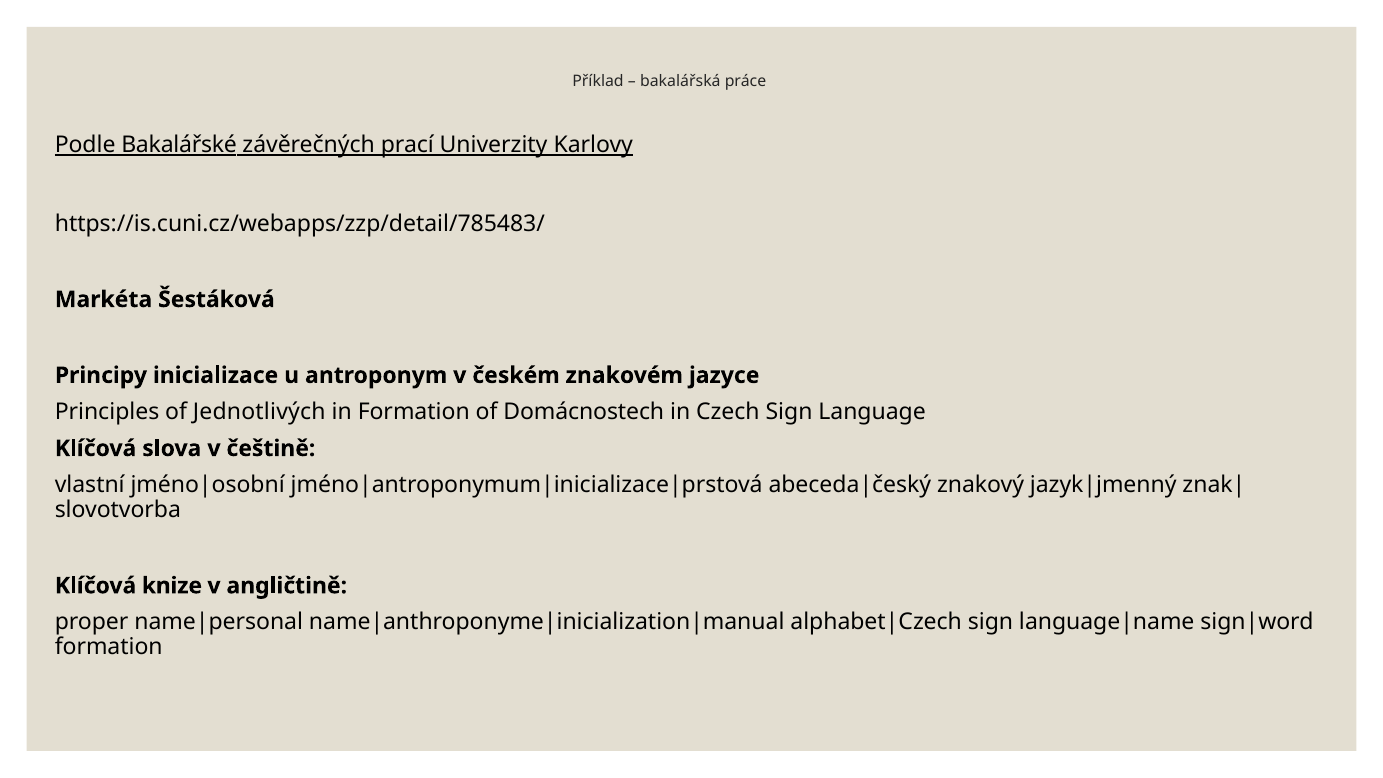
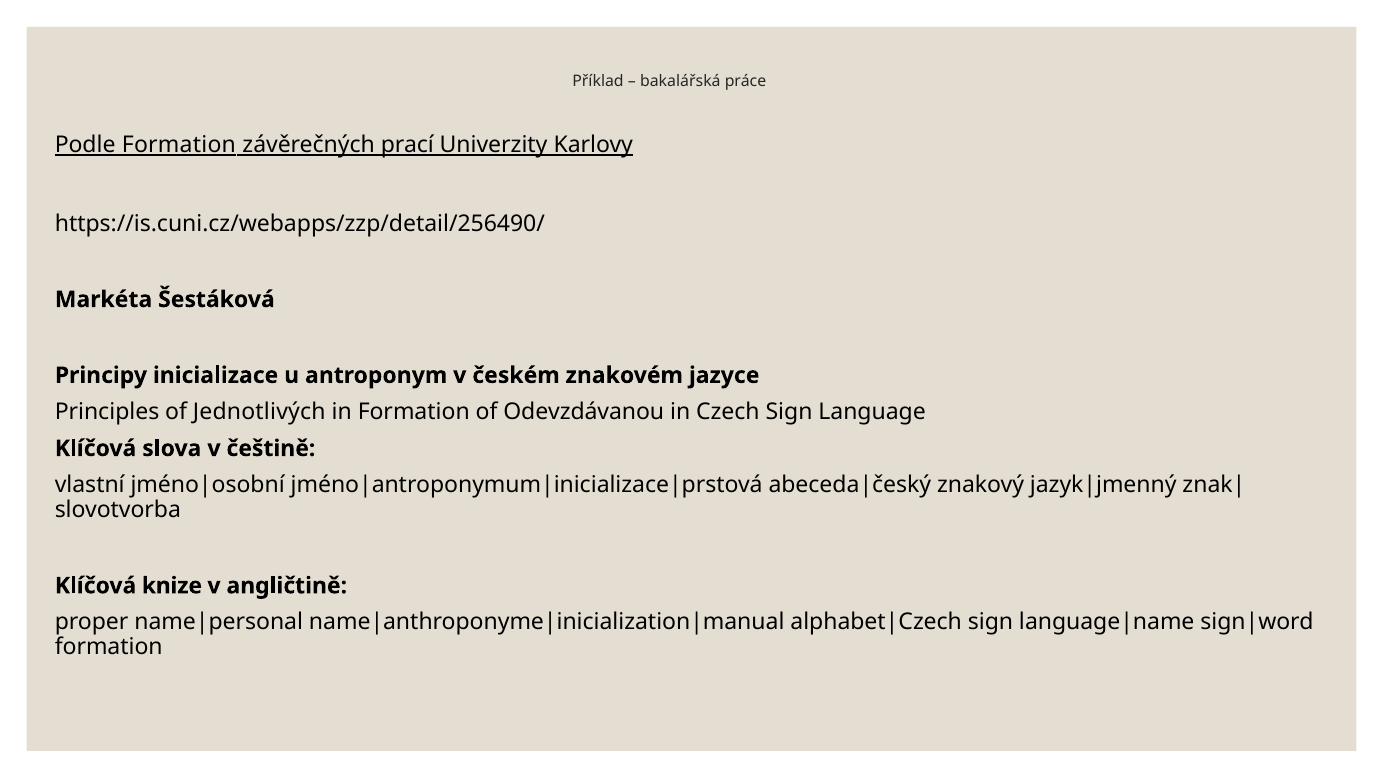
Podle Bakalářské: Bakalářské -> Formation
https://is.cuni.cz/webapps/zzp/detail/785483/: https://is.cuni.cz/webapps/zzp/detail/785483/ -> https://is.cuni.cz/webapps/zzp/detail/256490/
Domácnostech: Domácnostech -> Odevzdávanou
